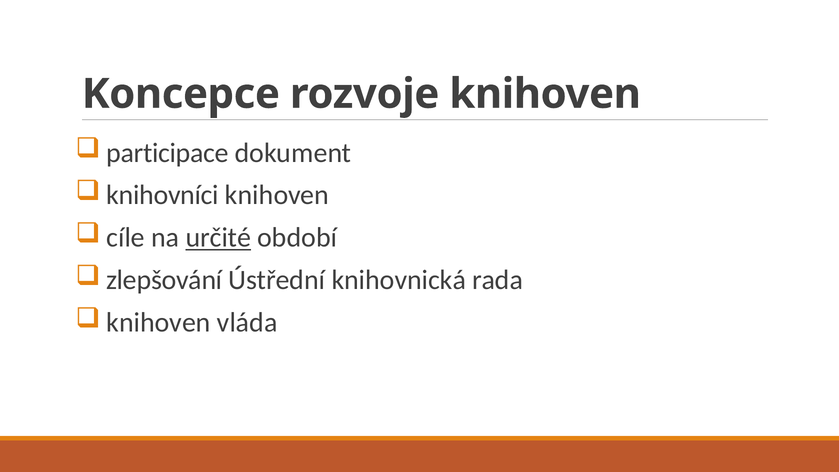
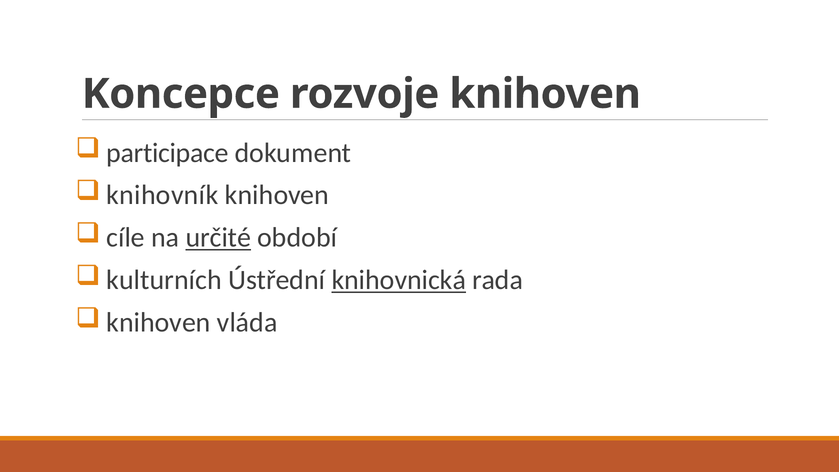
knihovníci: knihovníci -> knihovník
zlepšování: zlepšování -> kulturních
knihovnická underline: none -> present
